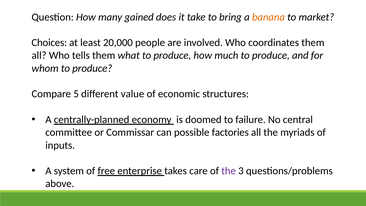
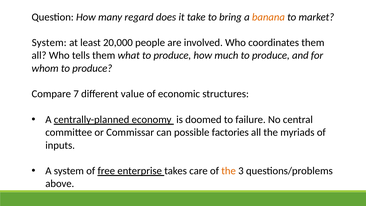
gained: gained -> regard
Choices at (49, 43): Choices -> System
5: 5 -> 7
the at (229, 171) colour: purple -> orange
